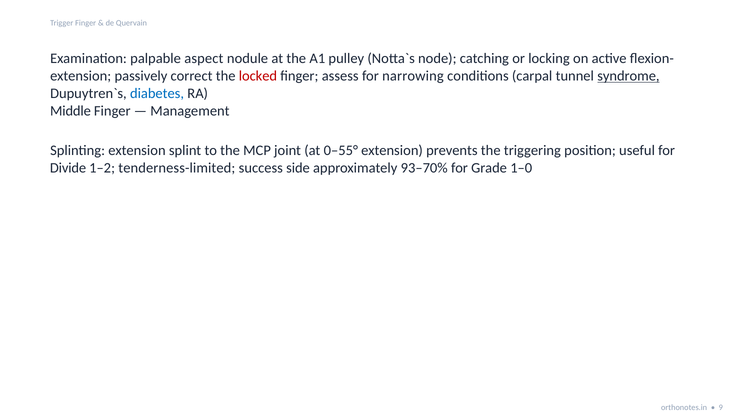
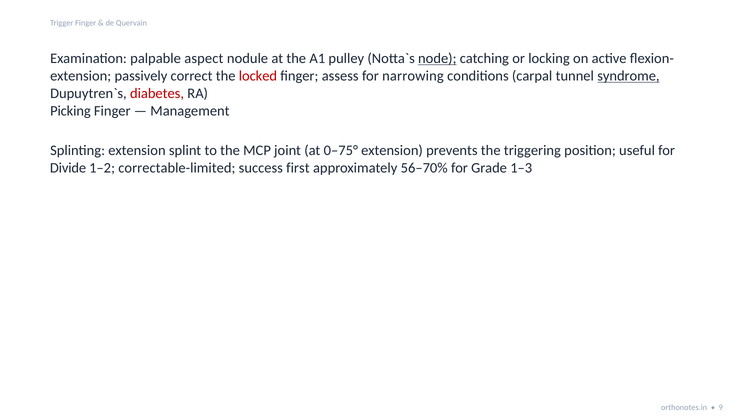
node underline: none -> present
diabetes colour: blue -> red
Middle: Middle -> Picking
0–55°: 0–55° -> 0–75°
tenderness-limited: tenderness-limited -> correctable-limited
side: side -> first
93–70%: 93–70% -> 56–70%
1–0: 1–0 -> 1–3
